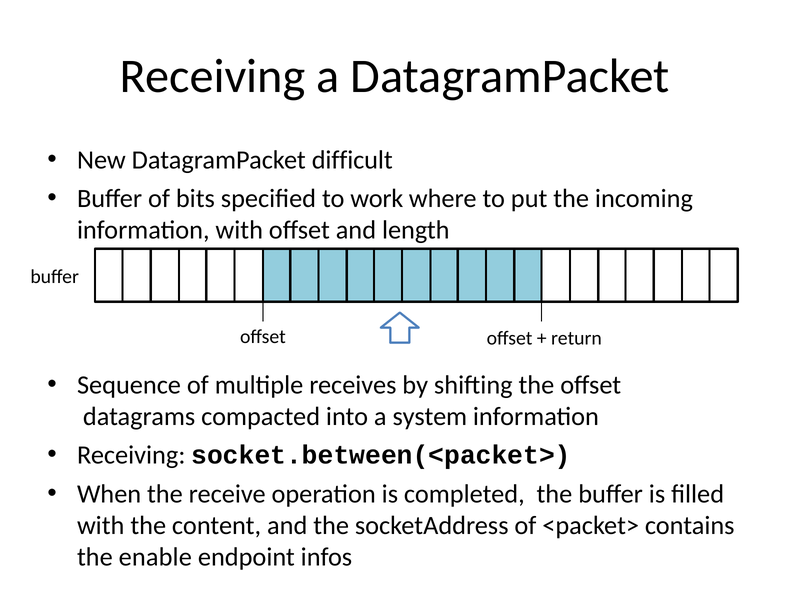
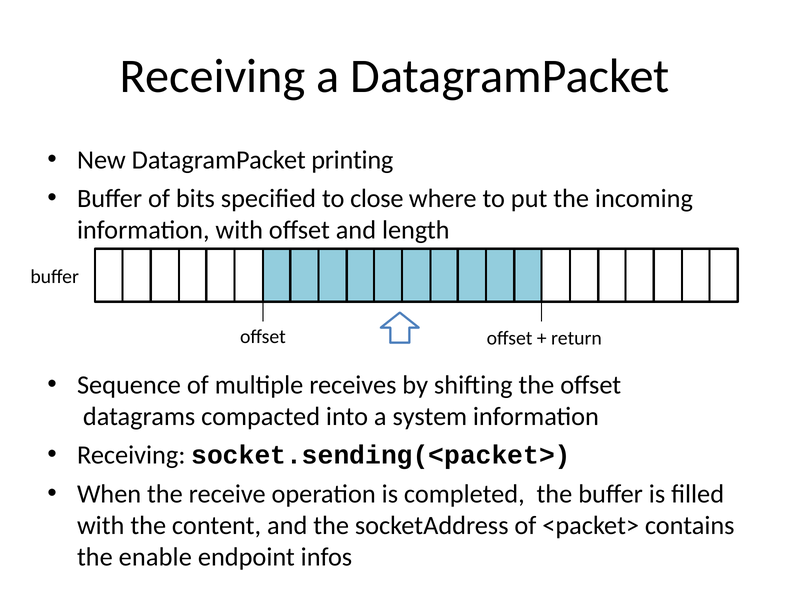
difficult: difficult -> printing
work: work -> close
socket.between(<packet>: socket.between(<packet> -> socket.sending(<packet>
